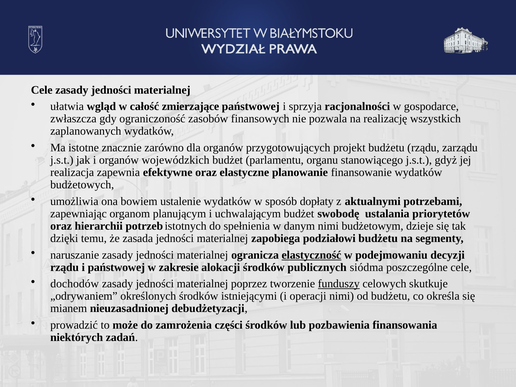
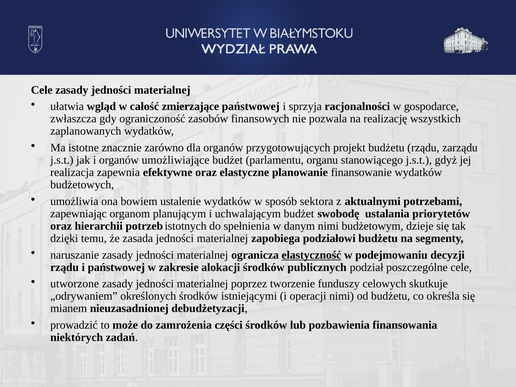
wojewódzkich: wojewódzkich -> umożliwiające
dopłaty: dopłaty -> sektora
siódma: siódma -> podział
dochodów: dochodów -> utworzone
funduszy underline: present -> none
